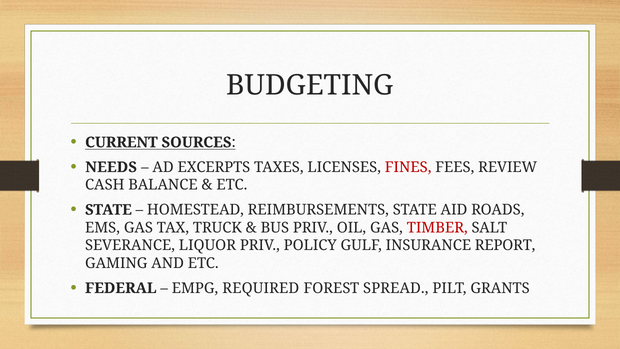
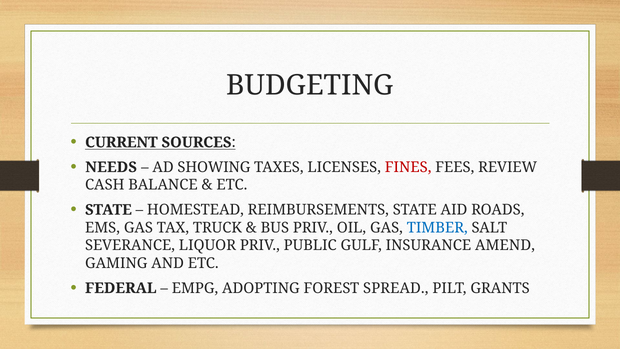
EXCERPTS: EXCERPTS -> SHOWING
TIMBER colour: red -> blue
POLICY: POLICY -> PUBLIC
REPORT: REPORT -> AMEND
REQUIRED: REQUIRED -> ADOPTING
